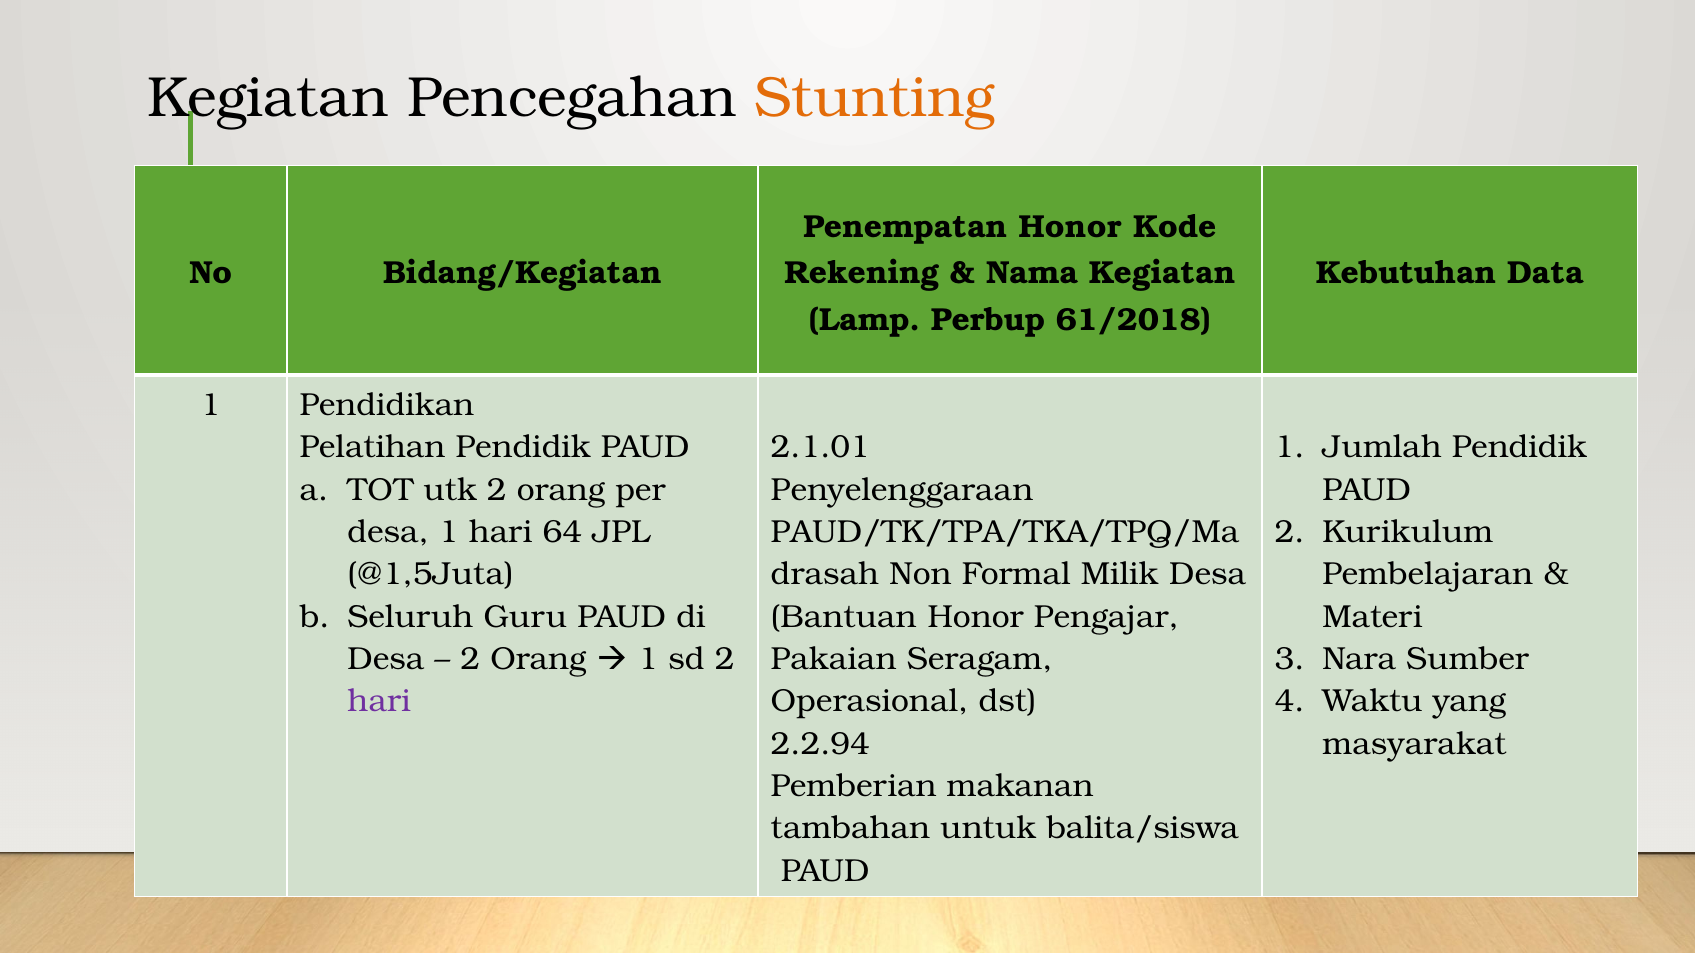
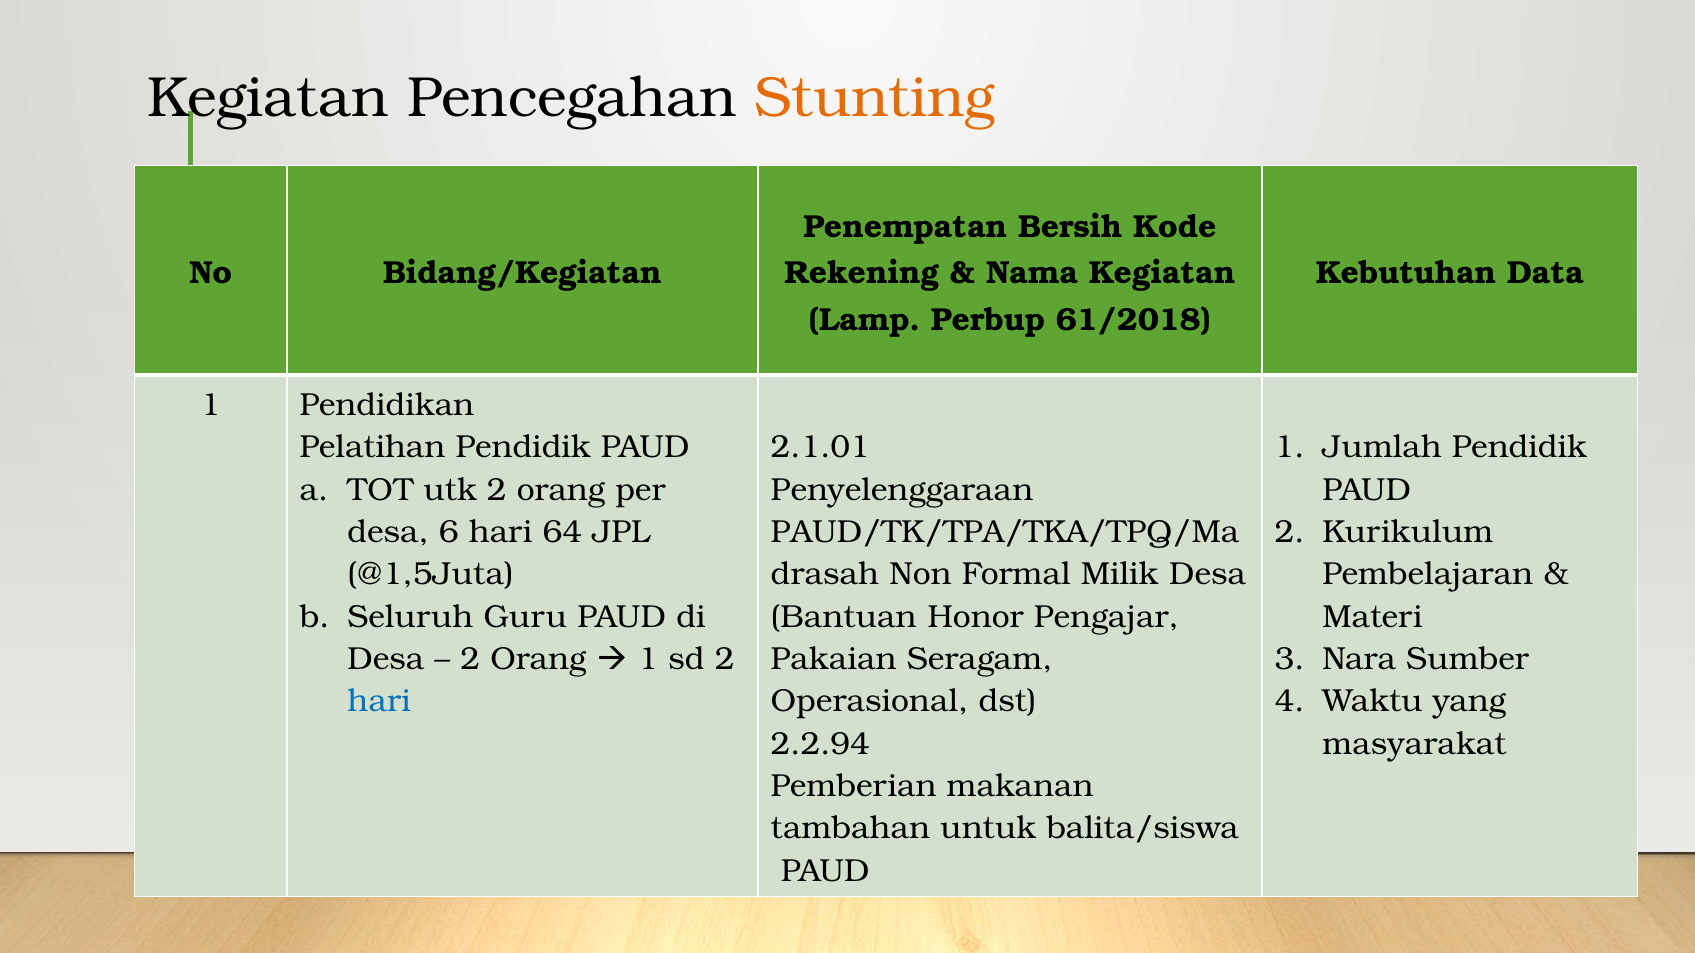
Penempatan Honor: Honor -> Bersih
desa 1: 1 -> 6
hari at (379, 702) colour: purple -> blue
